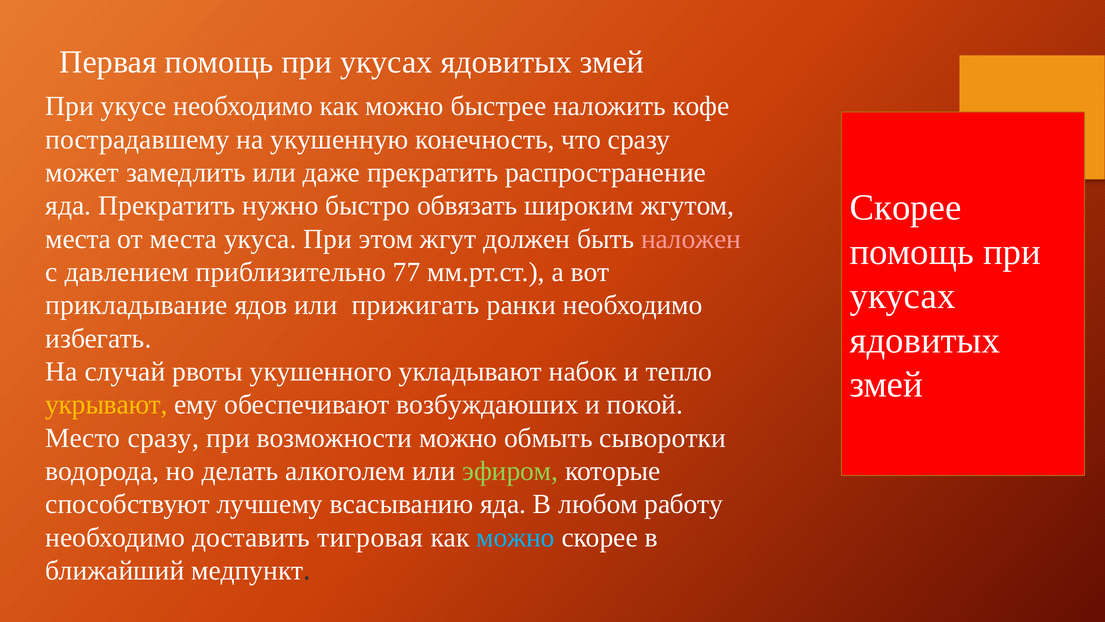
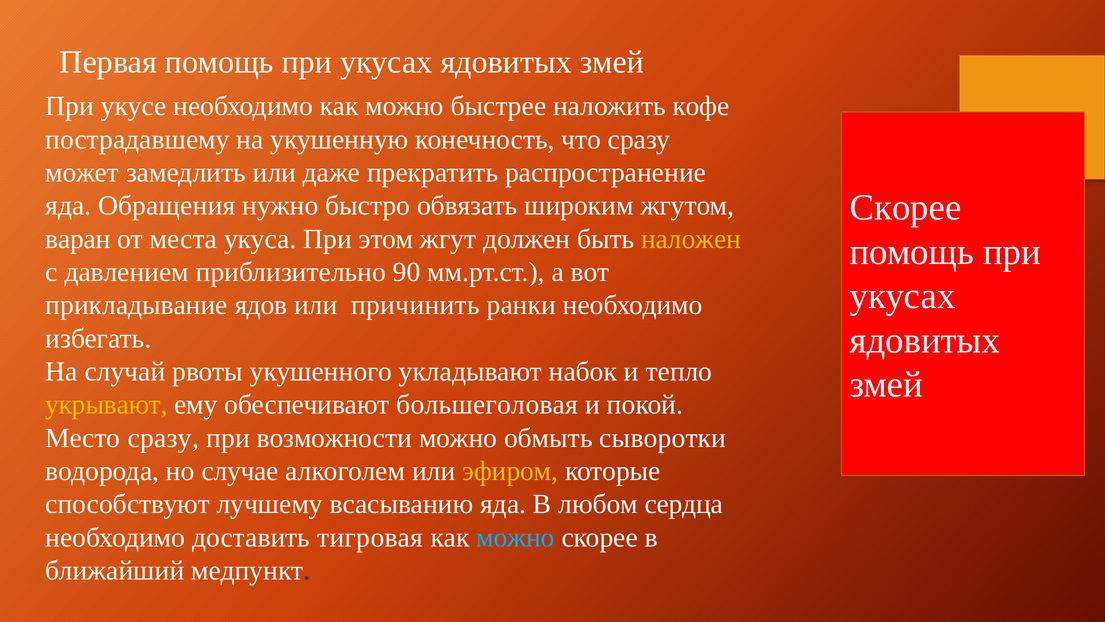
яда Прекратить: Прекратить -> Обращения
места at (78, 239): места -> варан
наложен colour: pink -> yellow
77: 77 -> 90
прижигать: прижигать -> причинить
возбуждаюших: возбуждаюших -> большеголовая
делать: делать -> случае
эфиром colour: light green -> yellow
работу: работу -> сердца
